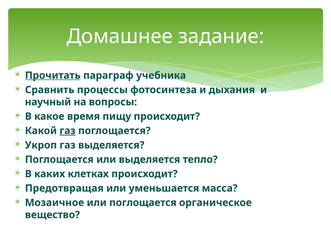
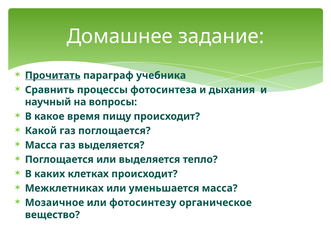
газ at (68, 130) underline: present -> none
Укроп at (41, 145): Укроп -> Масса
Предотвращая: Предотвращая -> Межклетниках
или поглощается: поглощается -> фотосинтезу
